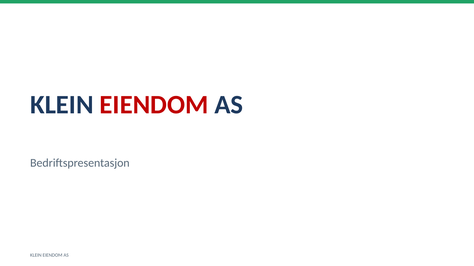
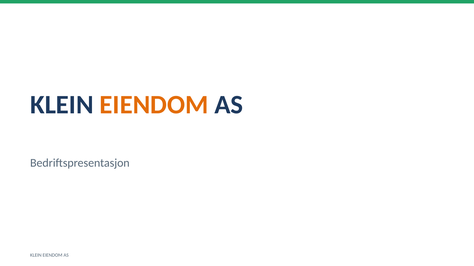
EIENDOM at (154, 105) colour: red -> orange
